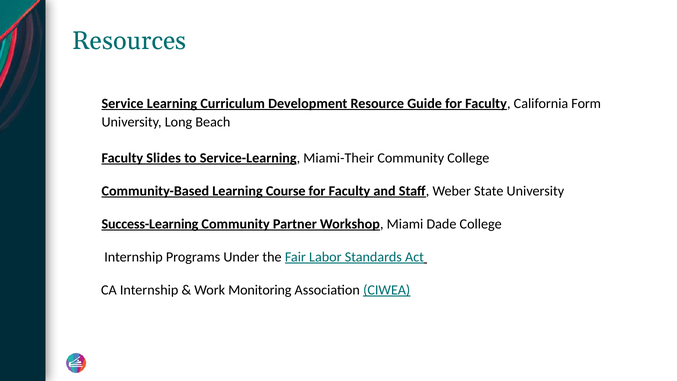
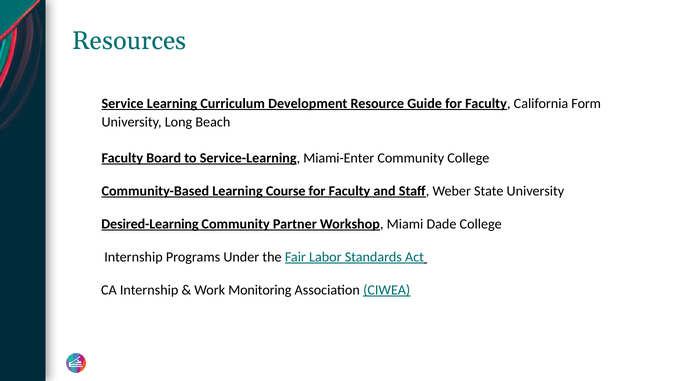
Slides: Slides -> Board
Miami-Their: Miami-Their -> Miami-Enter
Success-Learning: Success-Learning -> Desired-Learning
